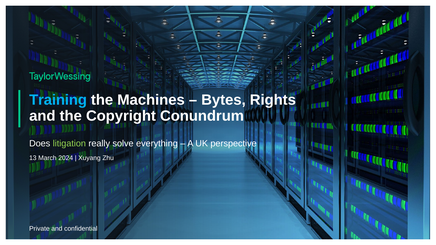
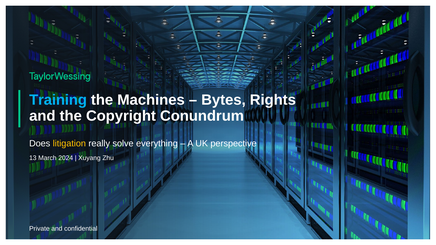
litigation colour: light green -> yellow
